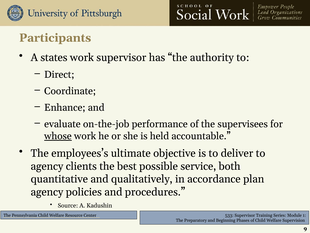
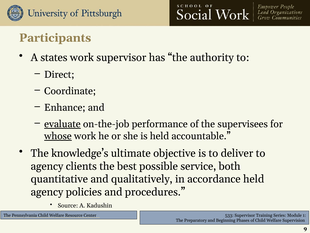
evaluate underline: none -> present
employees’s: employees’s -> knowledge’s
accordance plan: plan -> held
